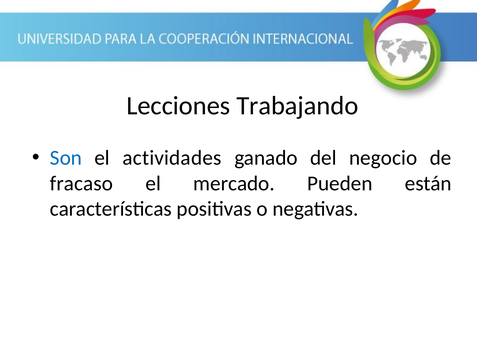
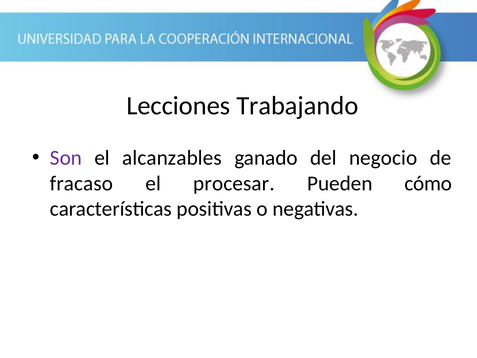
Son colour: blue -> purple
actividades: actividades -> alcanzables
mercado: mercado -> procesar
están: están -> cómo
